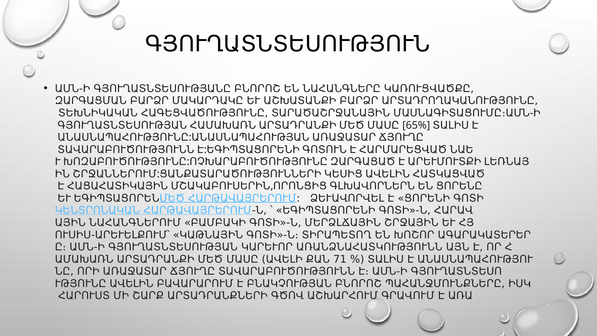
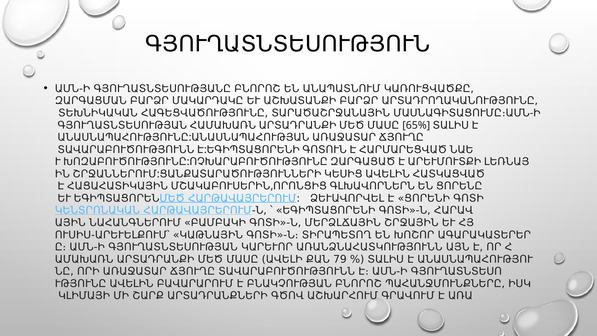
ՆԱՀԱՆԳՆԵՐԸ: ՆԱՀԱՆԳՆԵՐԸ -> ԱՆԱՊԱՏՆՈՒՄ
71: 71 -> 79
ՀԱՐՈՒՍՏ: ՀԱՐՈՒՍՏ -> ԿԼԻՄԱՅԻ
